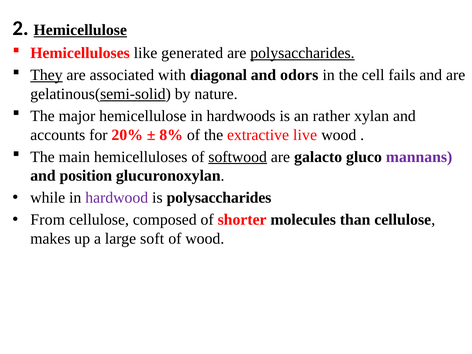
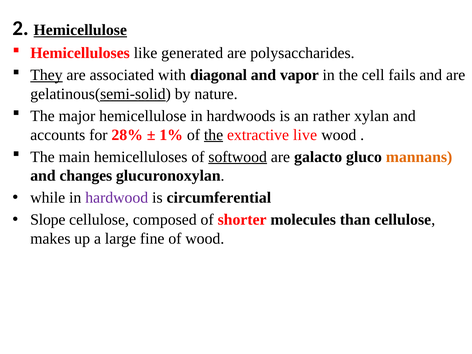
polysaccharides at (302, 53) underline: present -> none
odors: odors -> vapor
20%: 20% -> 28%
8%: 8% -> 1%
the at (214, 135) underline: none -> present
mannans colour: purple -> orange
position: position -> changes
is polysaccharides: polysaccharides -> circumferential
From: From -> Slope
soft: soft -> fine
